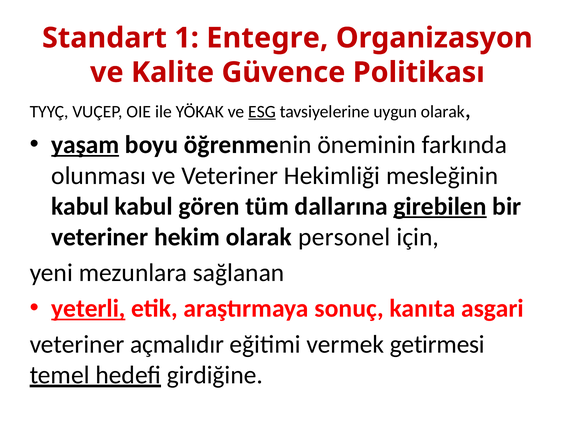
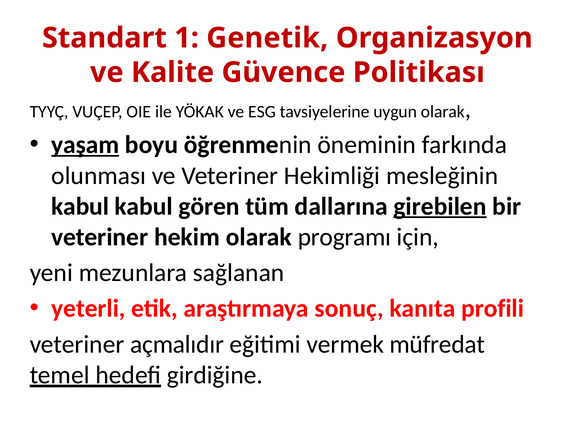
Entegre: Entegre -> Genetik
ESG underline: present -> none
personel: personel -> programı
yeterli underline: present -> none
asgari: asgari -> profili
getirmesi: getirmesi -> müfredat
